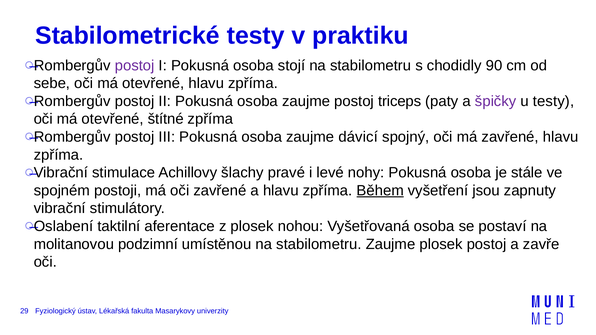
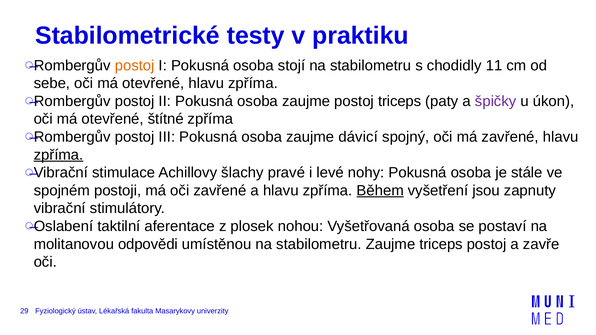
postoj at (135, 65) colour: purple -> orange
90: 90 -> 11
u testy: testy -> úkon
zpříma at (59, 155) underline: none -> present
podzimní: podzimní -> odpovědi
Zaujme plosek: plosek -> triceps
